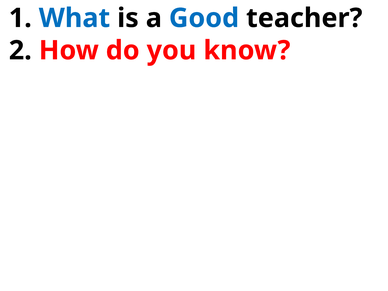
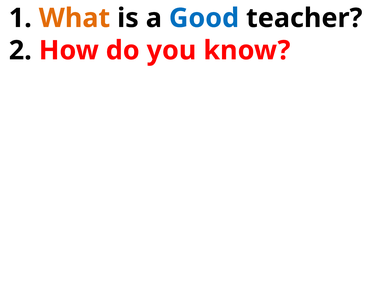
What colour: blue -> orange
